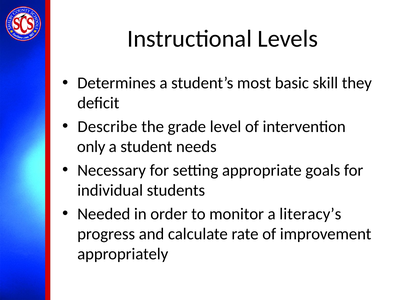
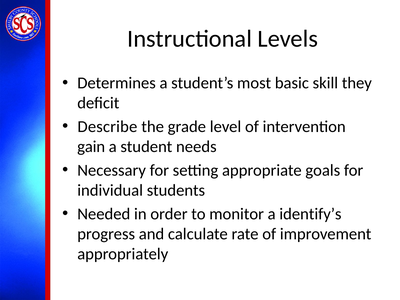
only: only -> gain
literacy’s: literacy’s -> identify’s
